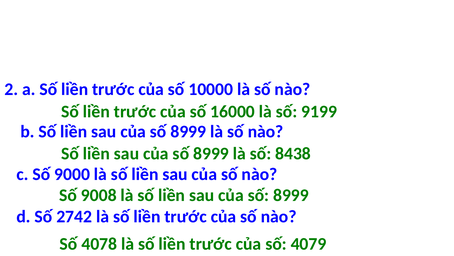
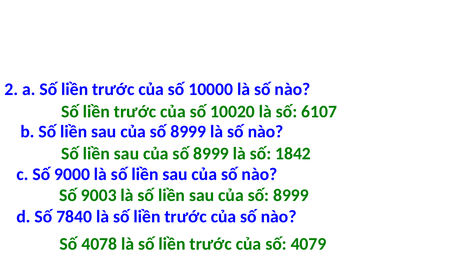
16000: 16000 -> 10020
9199: 9199 -> 6107
8438: 8438 -> 1842
9008: 9008 -> 9003
2742: 2742 -> 7840
